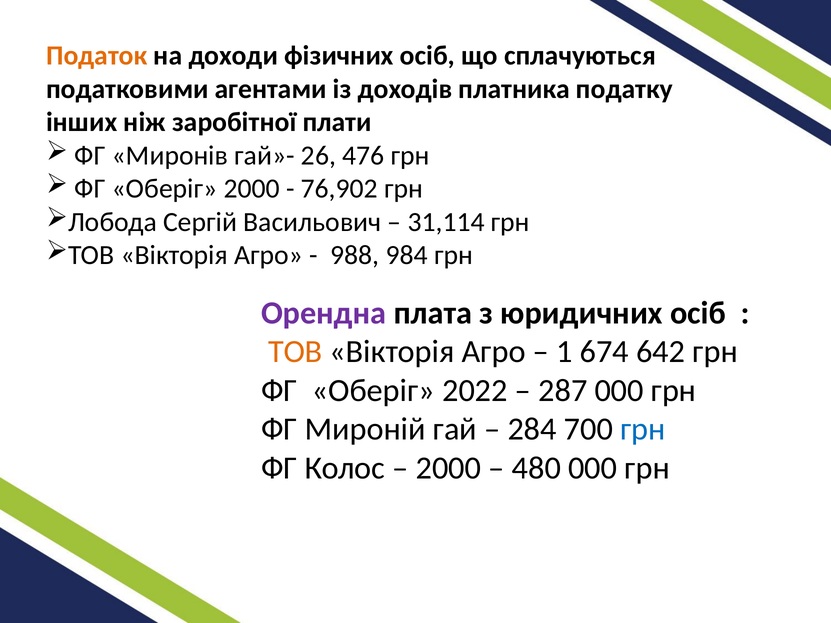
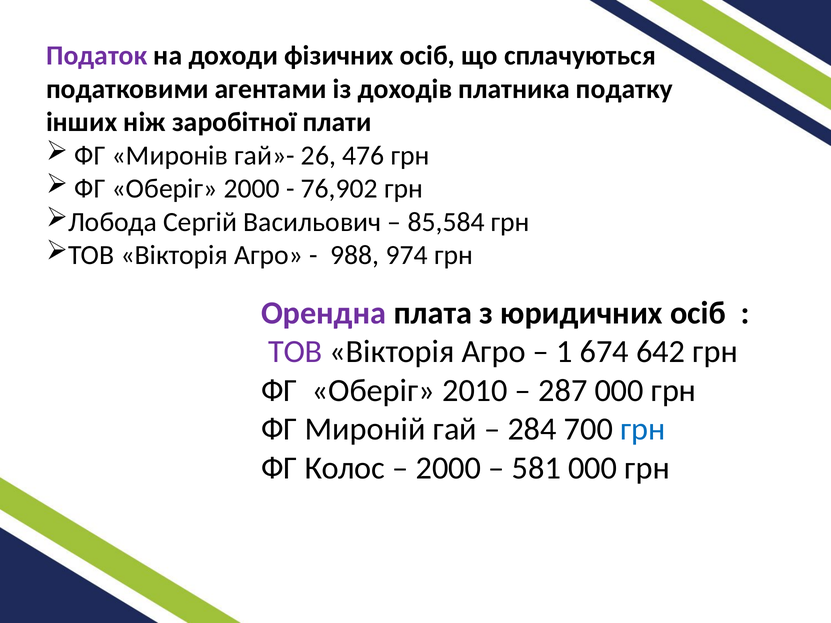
Податок colour: orange -> purple
31,114: 31,114 -> 85,584
984: 984 -> 974
ТОВ at (295, 352) colour: orange -> purple
2022: 2022 -> 2010
480: 480 -> 581
